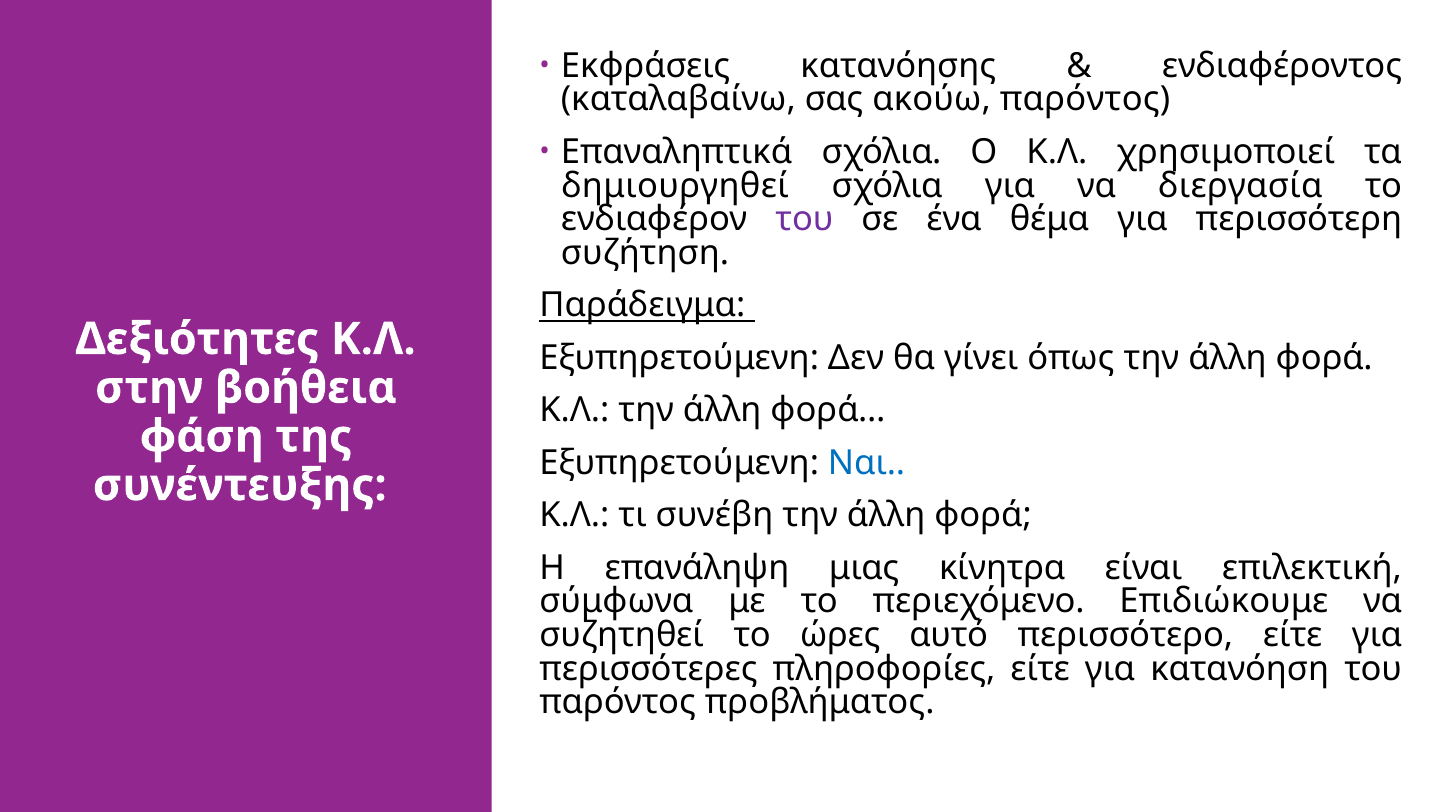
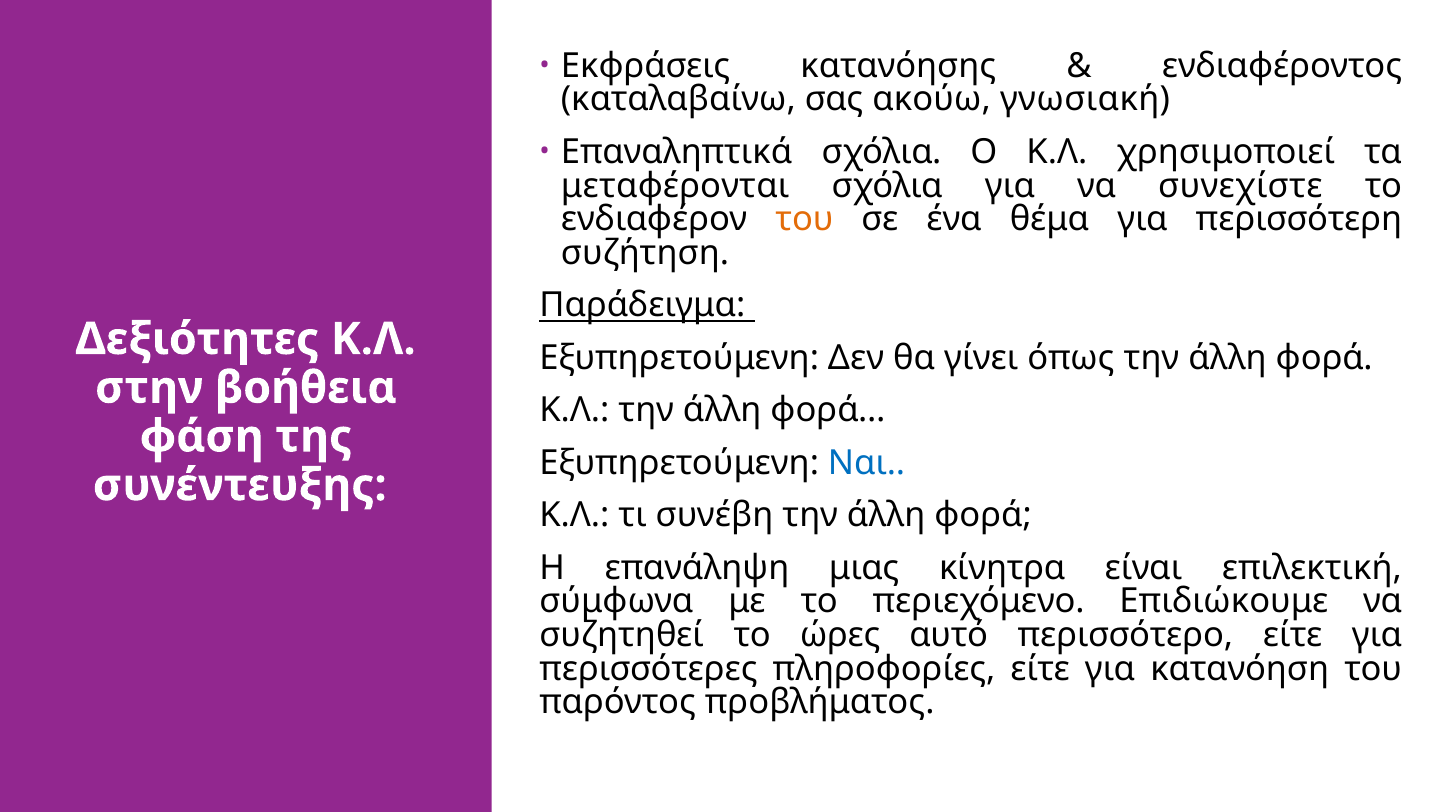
ακούω παρόντος: παρόντος -> γνωσιακή
δημιουργηθεί: δημιουργηθεί -> μεταφέρονται
διεργασία: διεργασία -> συνεχίστε
του at (804, 219) colour: purple -> orange
